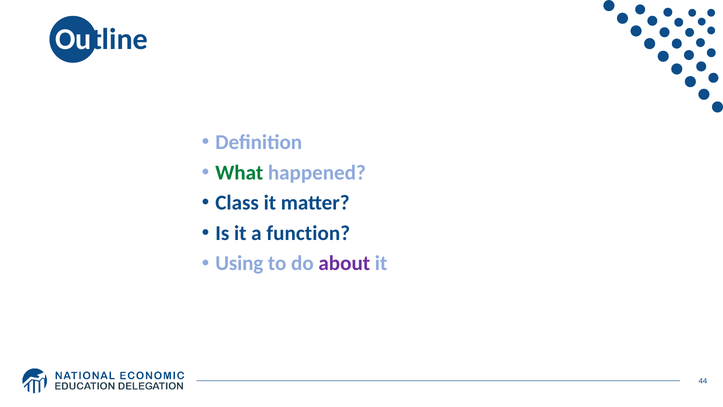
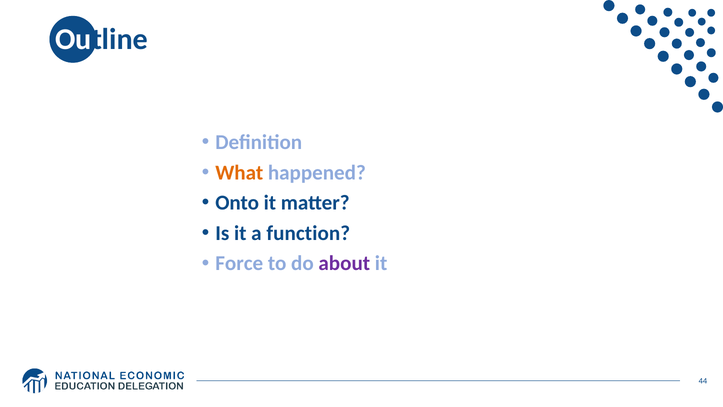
What colour: green -> orange
Class: Class -> Onto
Using: Using -> Force
